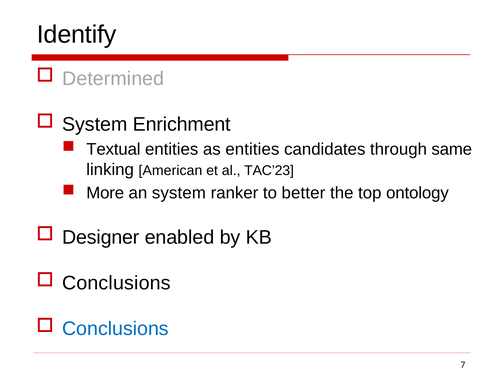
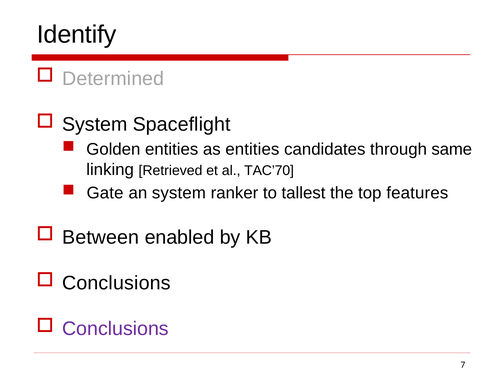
Enrichment: Enrichment -> Spaceflight
Textual: Textual -> Golden
American: American -> Retrieved
TAC’23: TAC’23 -> TAC’70
More: More -> Gate
better: better -> tallest
ontology: ontology -> features
Designer: Designer -> Between
Conclusions at (115, 329) colour: blue -> purple
